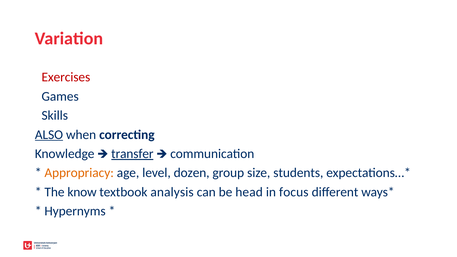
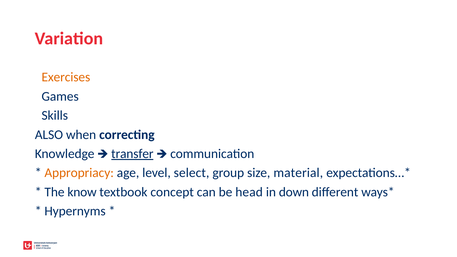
Exercises colour: red -> orange
ALSO underline: present -> none
dozen: dozen -> select
students: students -> material
analysis: analysis -> concept
focus: focus -> down
